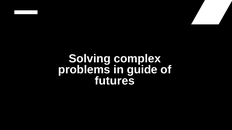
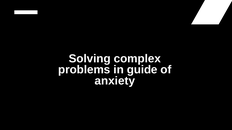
futures: futures -> anxiety
